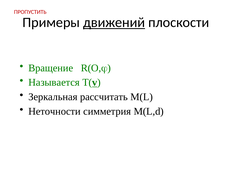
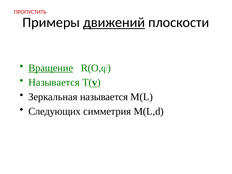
Вращение underline: none -> present
Зеркальная рассчитать: рассчитать -> называется
Неточности: Неточности -> Следующих
